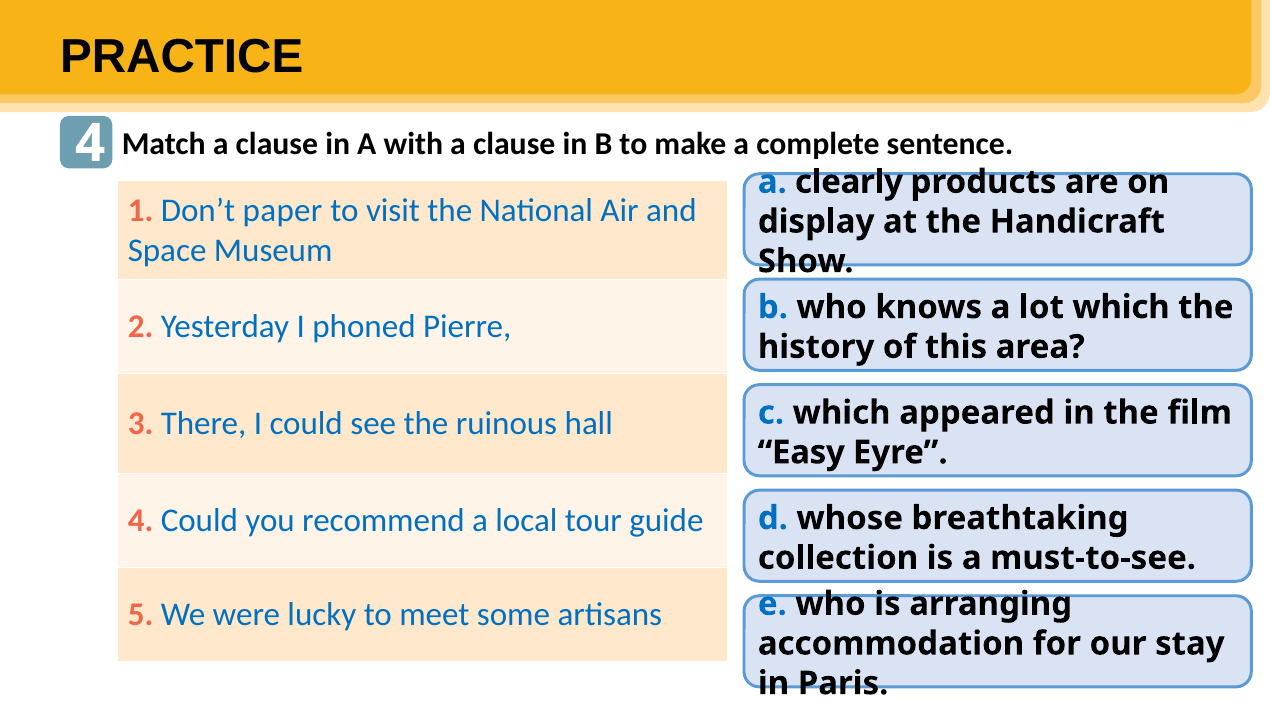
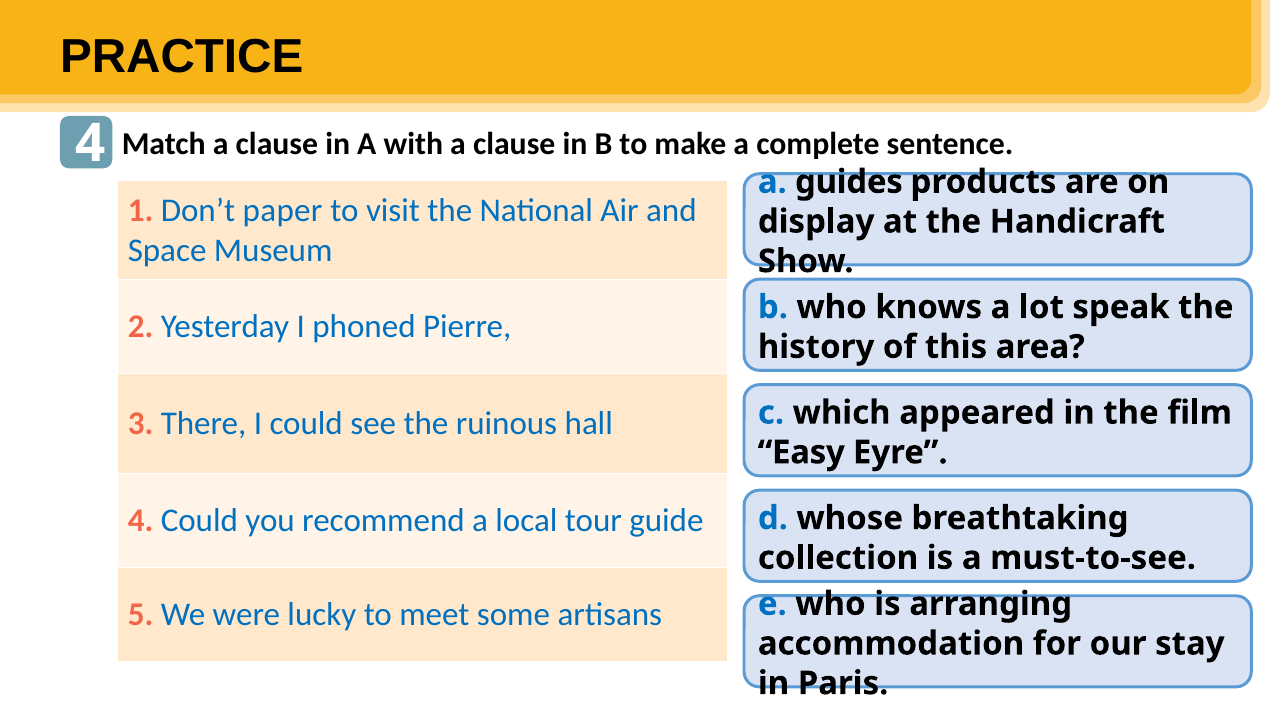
clearly: clearly -> guides
lot which: which -> speak
